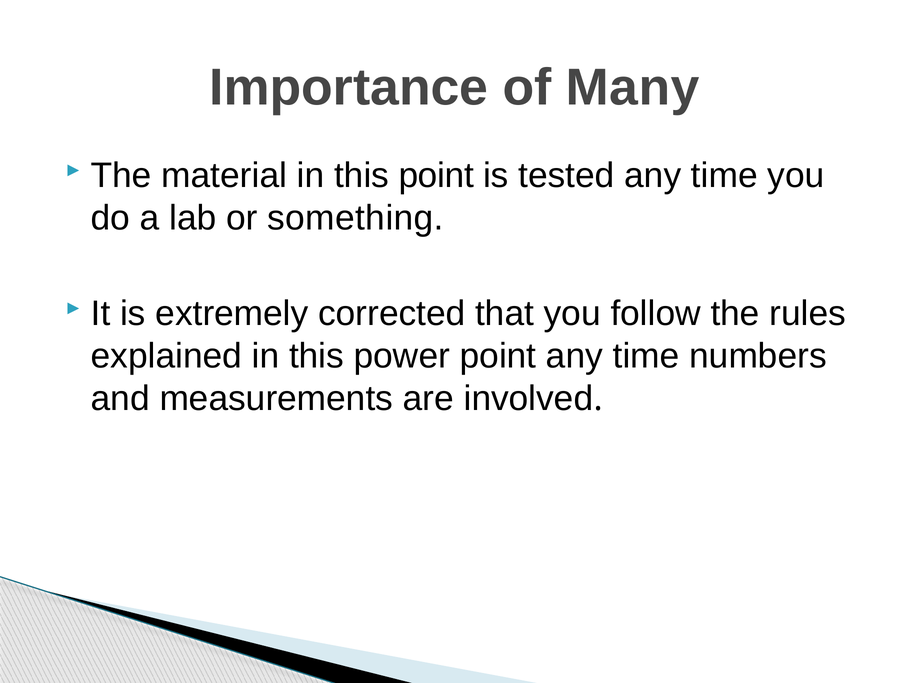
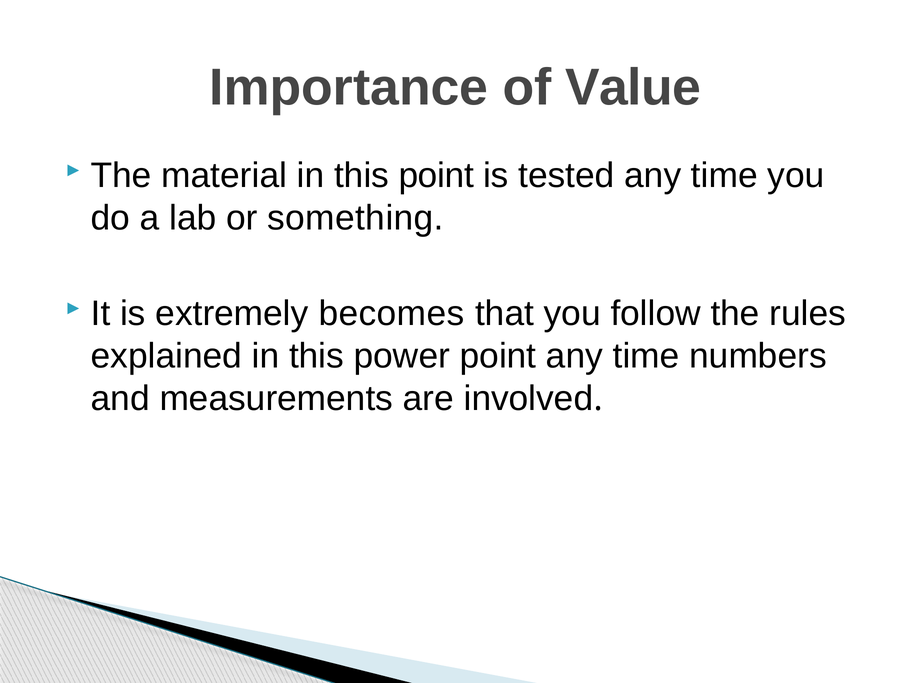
Many: Many -> Value
corrected: corrected -> becomes
